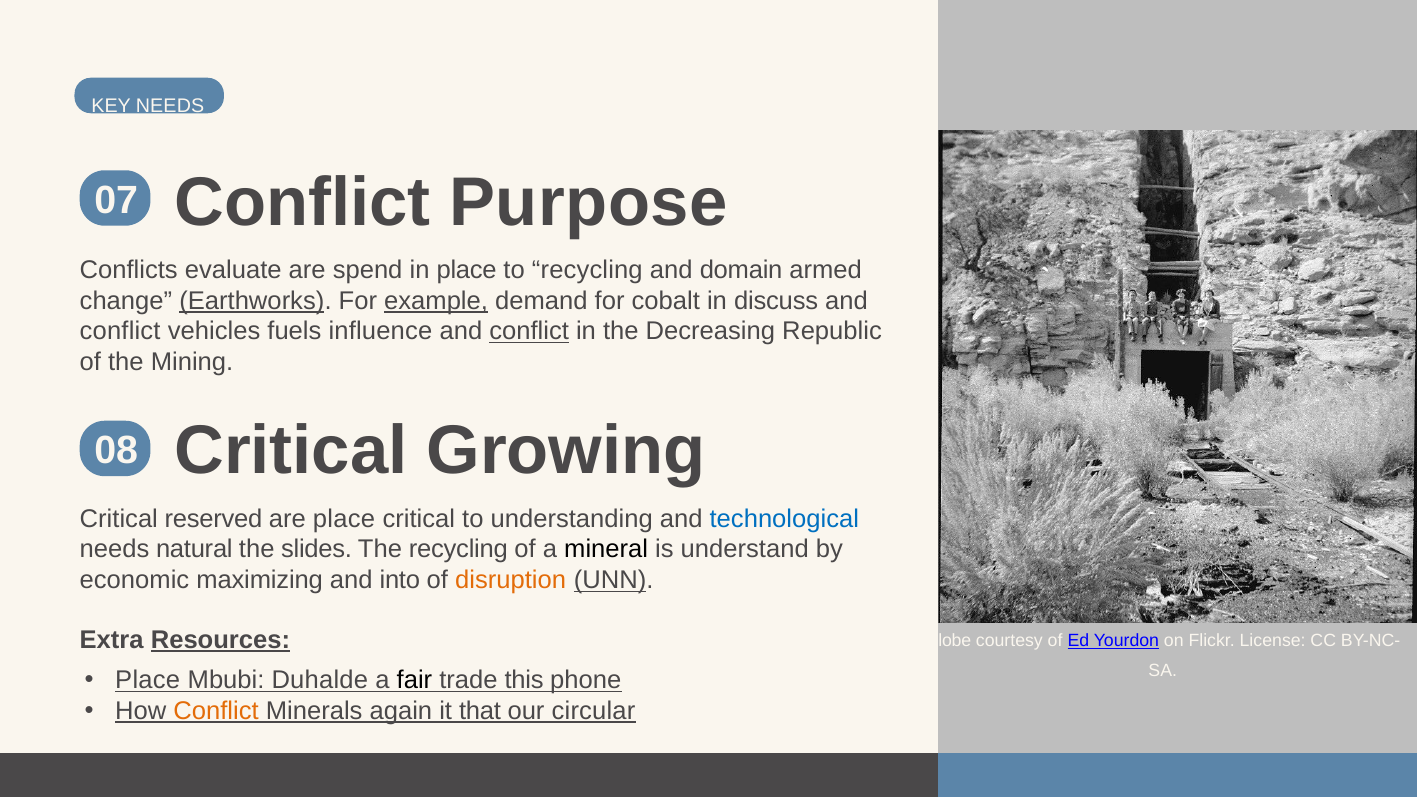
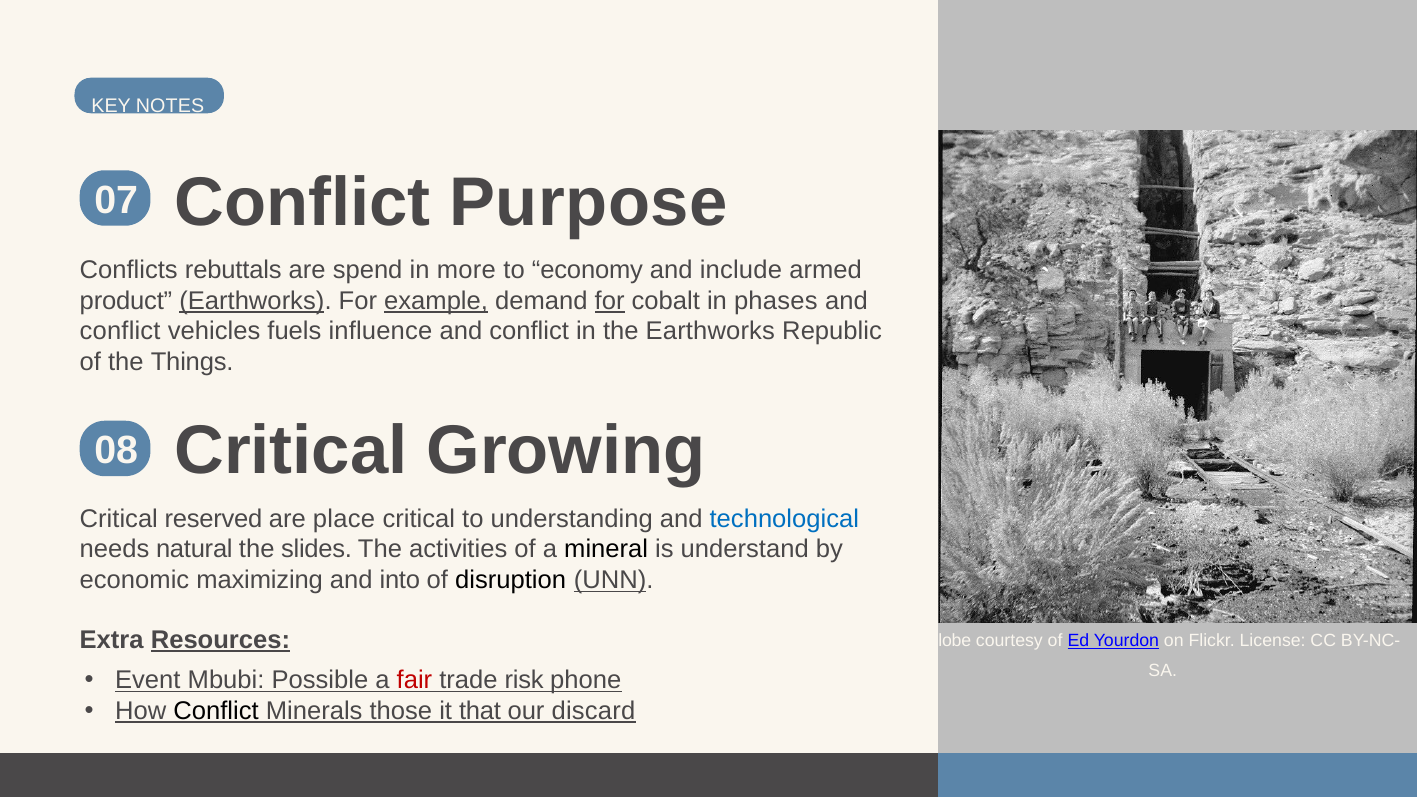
KEY NEEDS: NEEDS -> NOTES
evaluate: evaluate -> rebuttals
in place: place -> more
to recycling: recycling -> economy
domain: domain -> include
change: change -> product
for at (610, 301) underline: none -> present
discuss: discuss -> phases
conflict at (529, 332) underline: present -> none
the Decreasing: Decreasing -> Earthworks
Mining: Mining -> Things
The recycling: recycling -> activities
disruption colour: orange -> black
Place at (148, 680): Place -> Event
Duhalde: Duhalde -> Possible
fair colour: black -> red
this: this -> risk
Conflict at (216, 711) colour: orange -> black
again: again -> those
circular: circular -> discard
